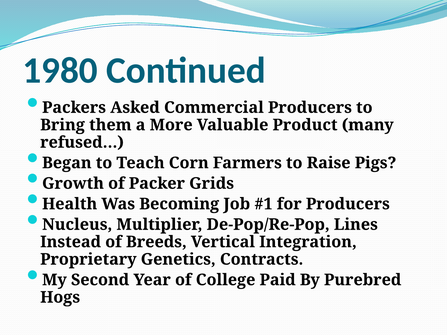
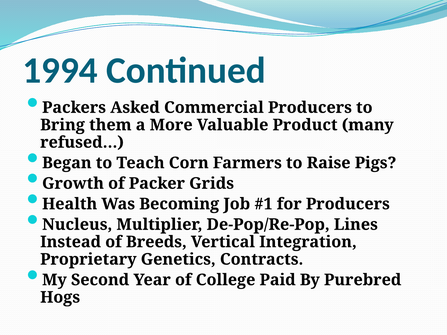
1980: 1980 -> 1994
